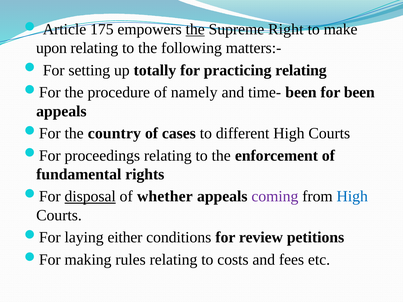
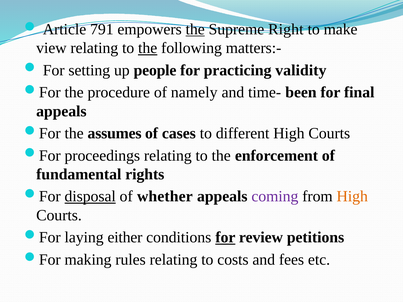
175: 175 -> 791
upon: upon -> view
the at (148, 48) underline: none -> present
totally: totally -> people
practicing relating: relating -> validity
for been: been -> final
country: country -> assumes
High at (352, 197) colour: blue -> orange
for at (225, 238) underline: none -> present
